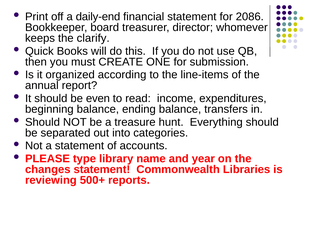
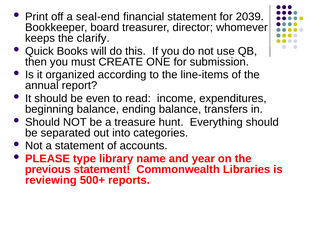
daily-end: daily-end -> seal-end
2086: 2086 -> 2039
changes: changes -> previous
